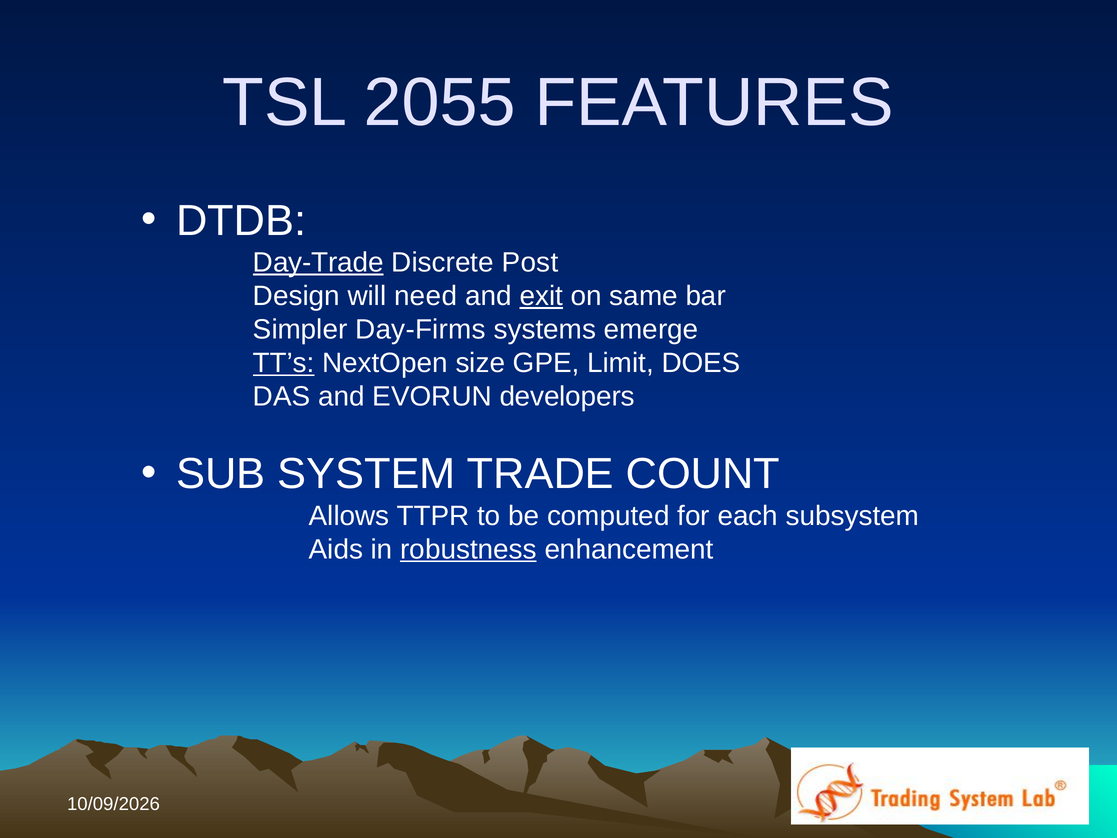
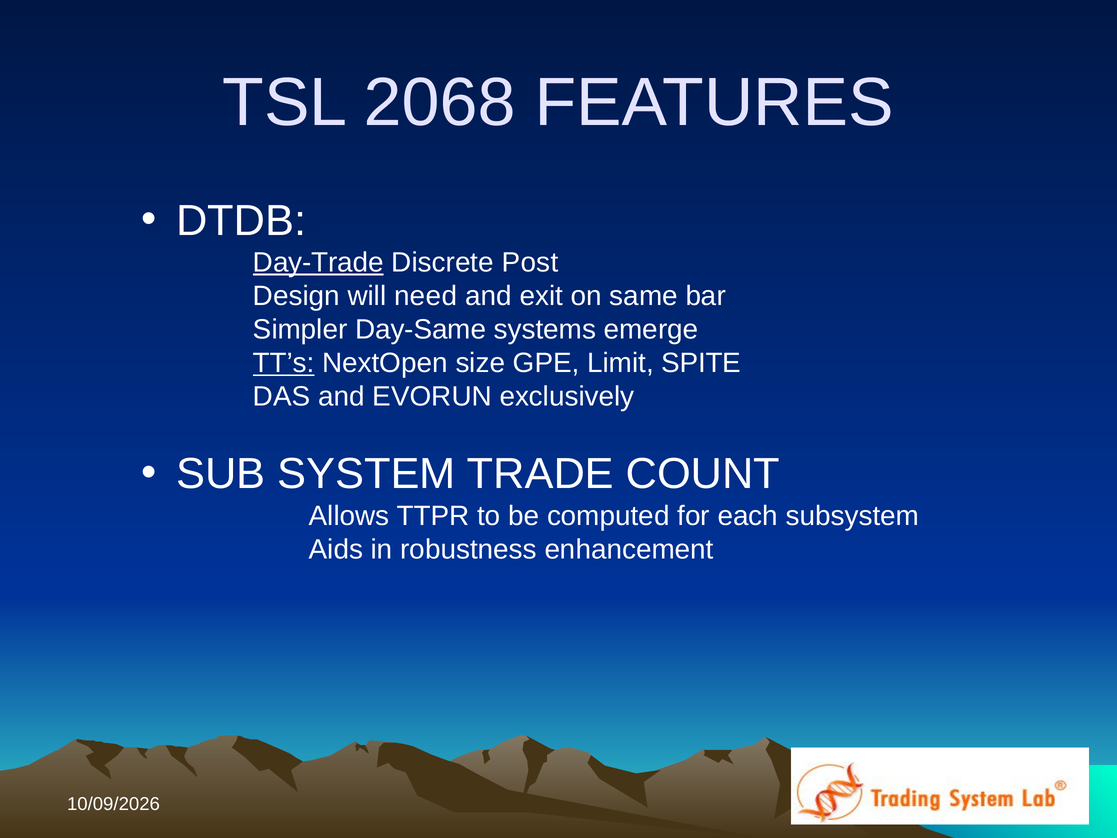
2055: 2055 -> 2068
exit underline: present -> none
Day-Firms: Day-Firms -> Day-Same
DOES: DOES -> SPITE
developers: developers -> exclusively
robustness underline: present -> none
